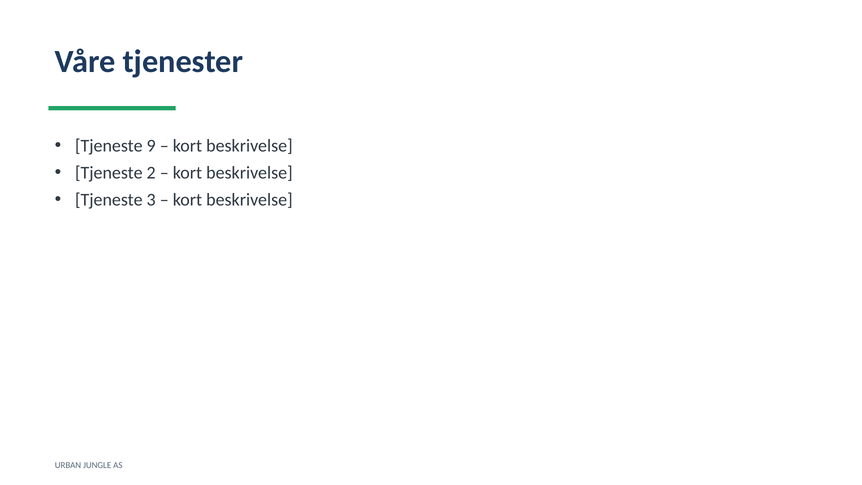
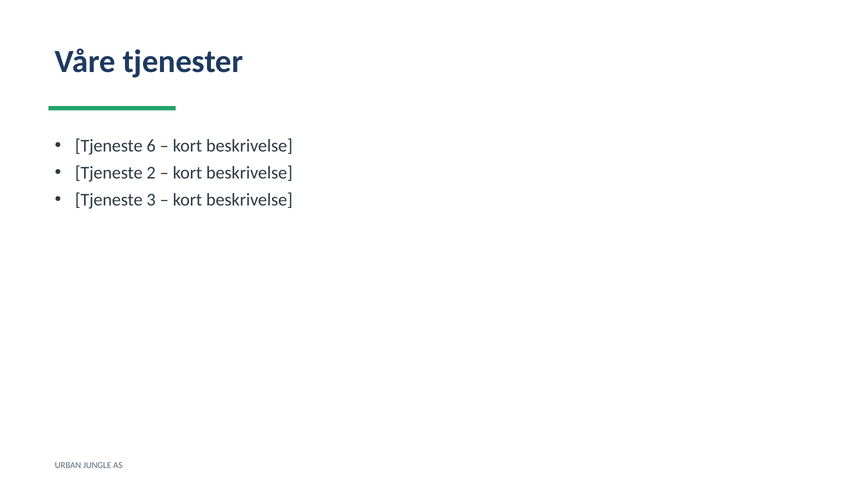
9: 9 -> 6
